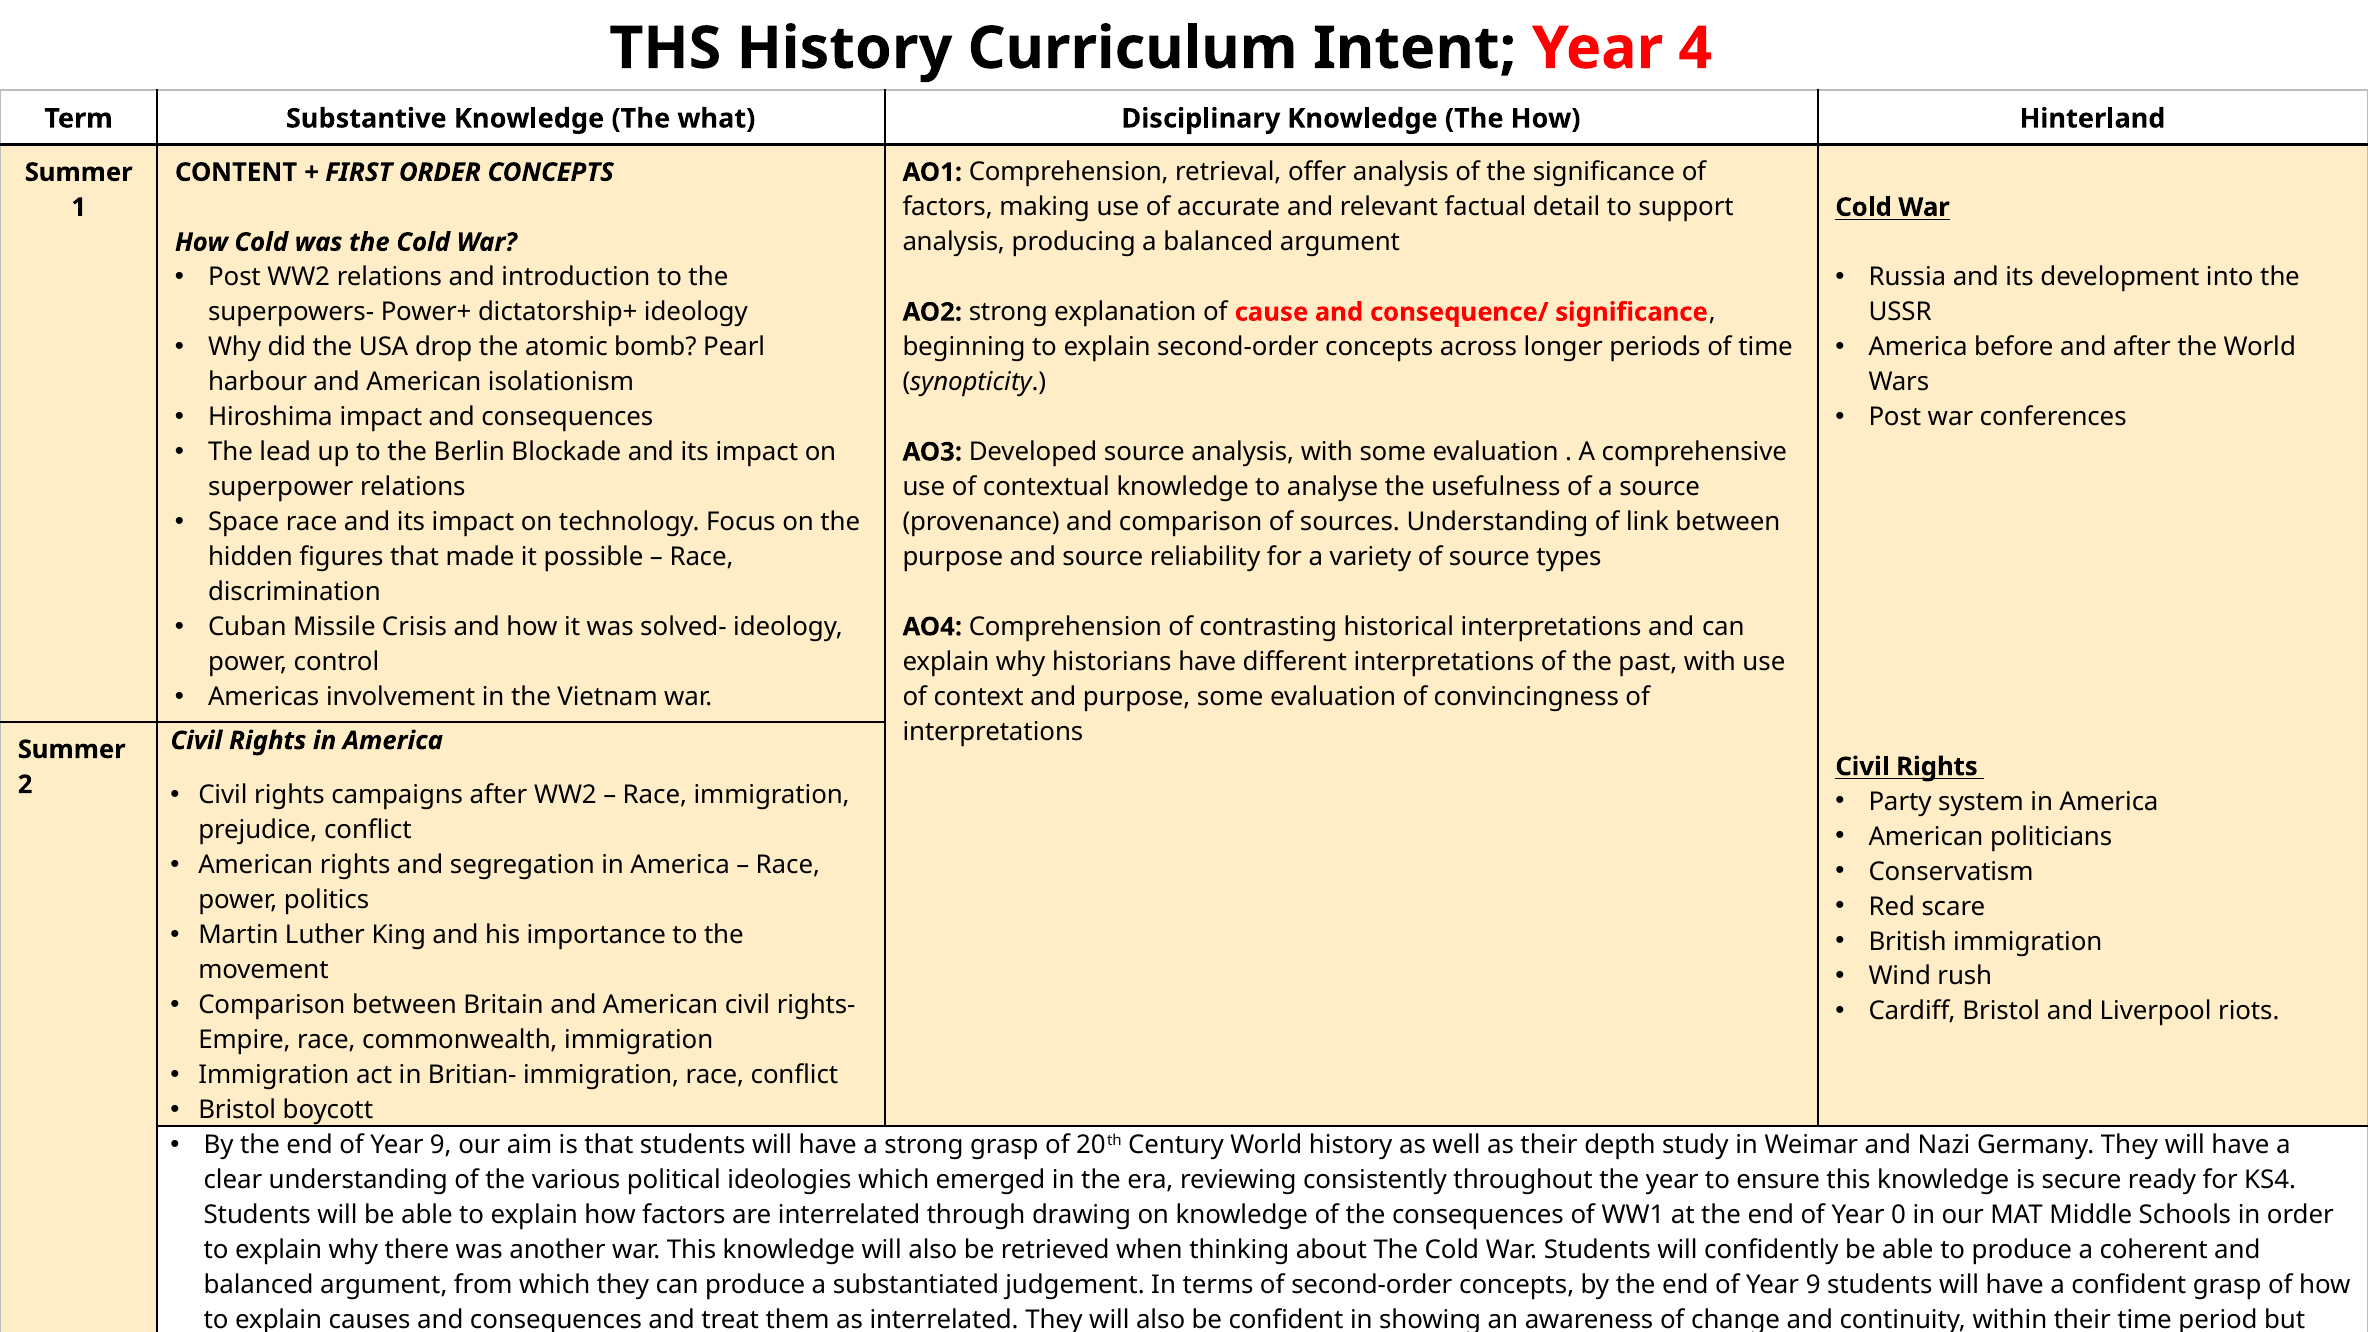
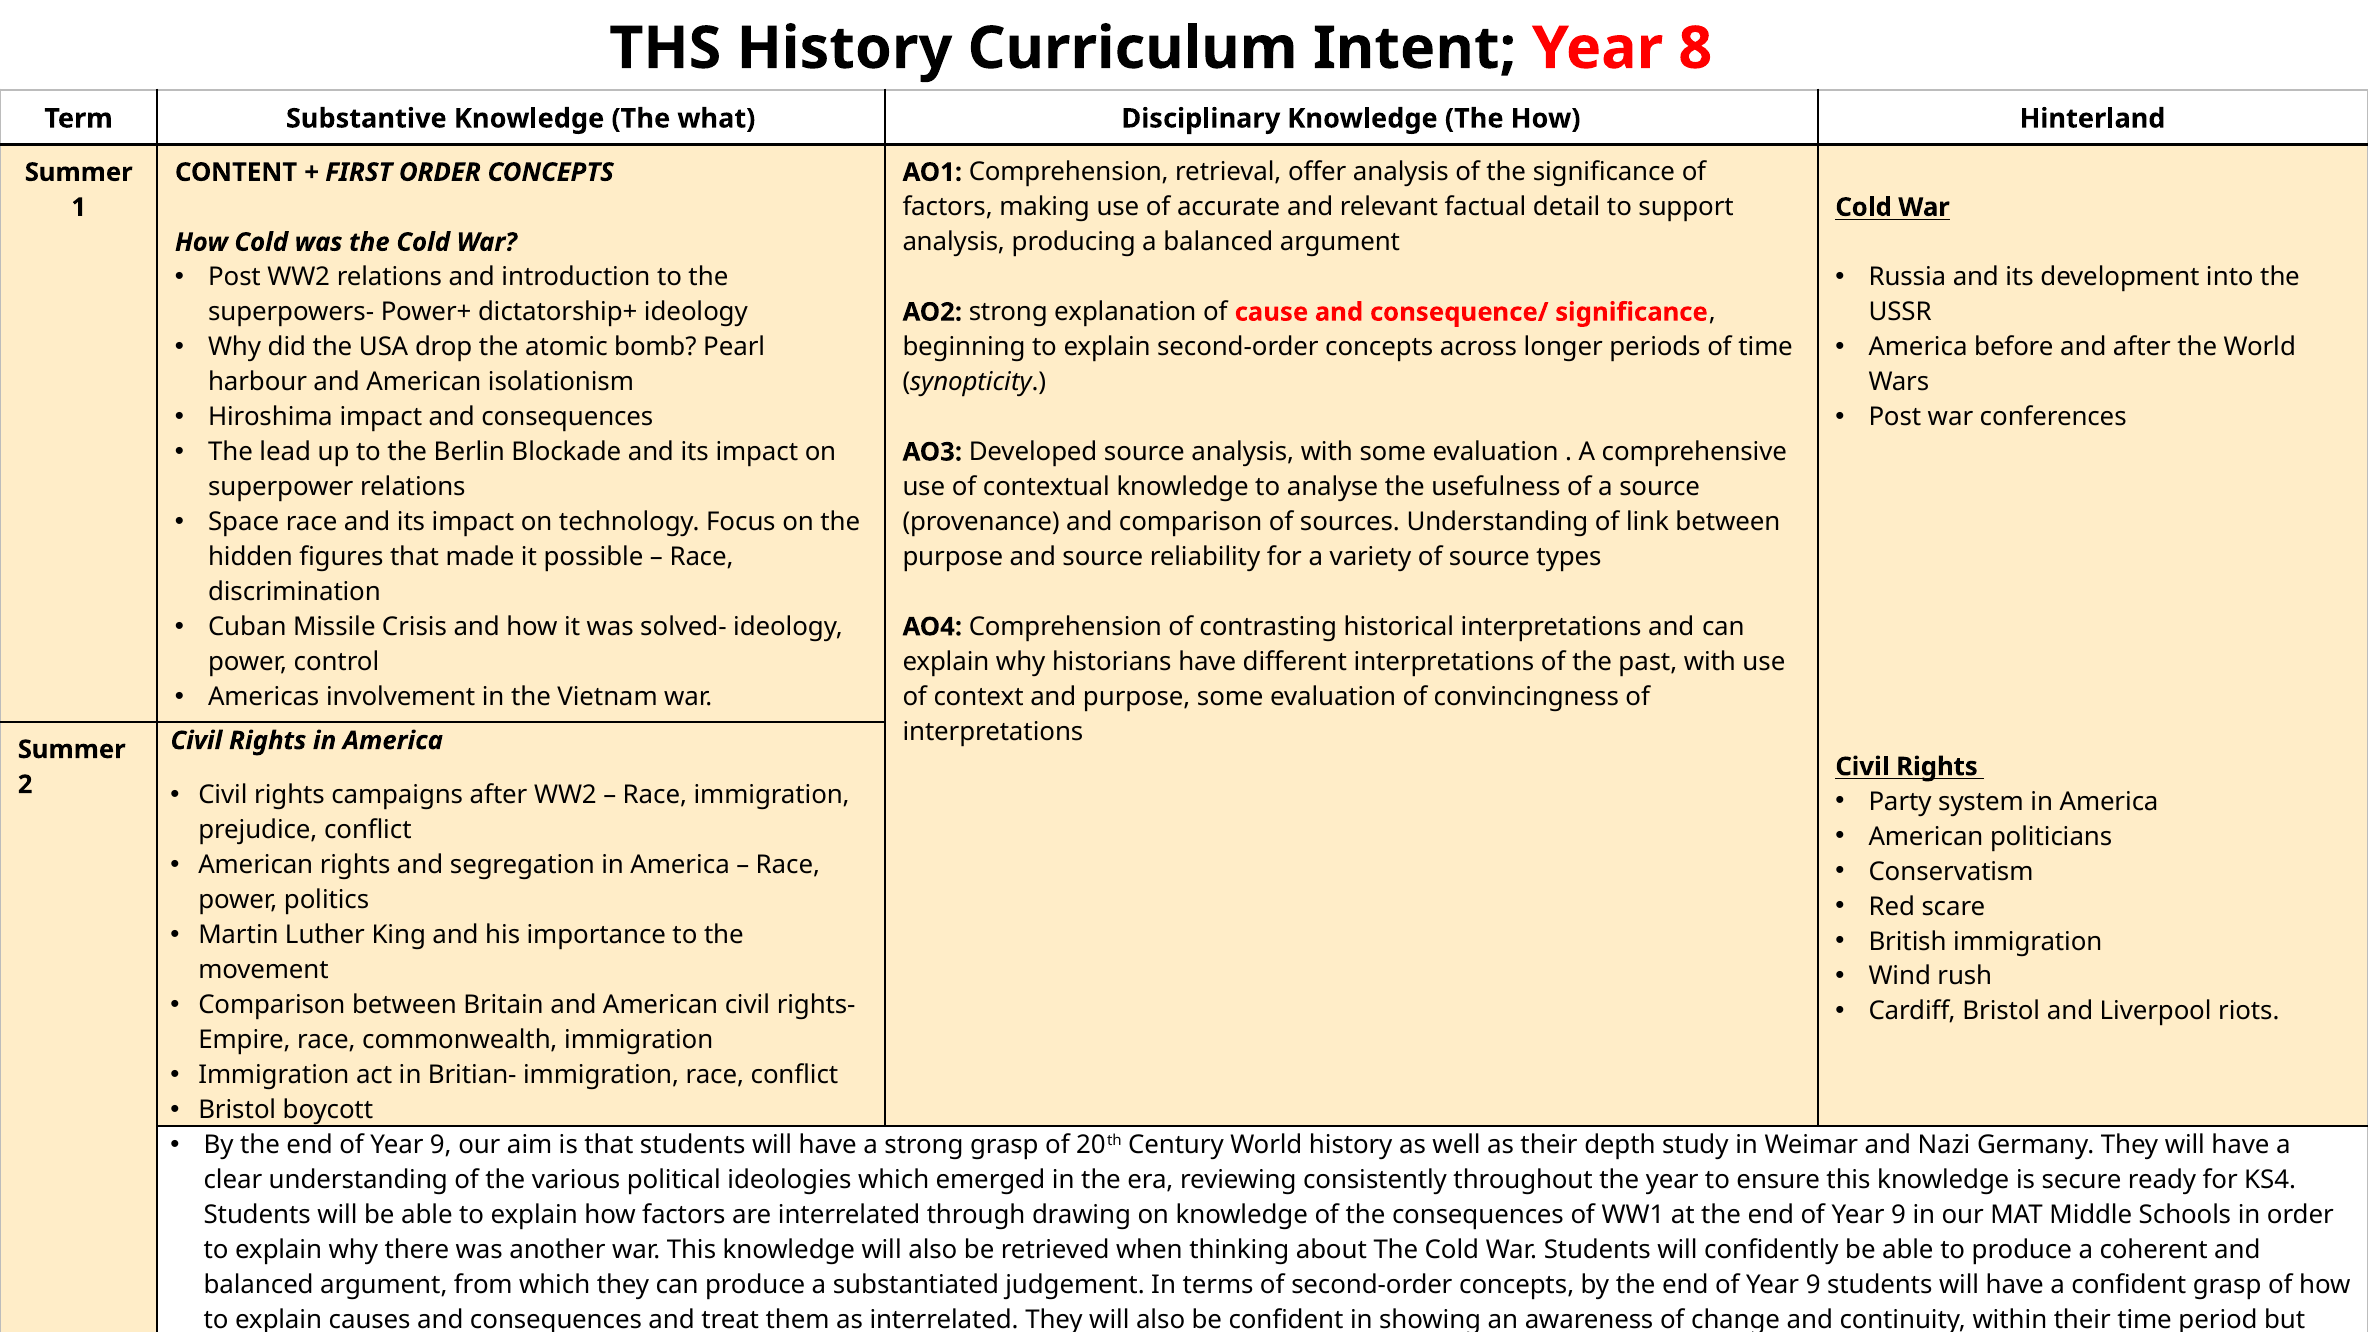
4: 4 -> 8
0 at (1898, 1215): 0 -> 9
